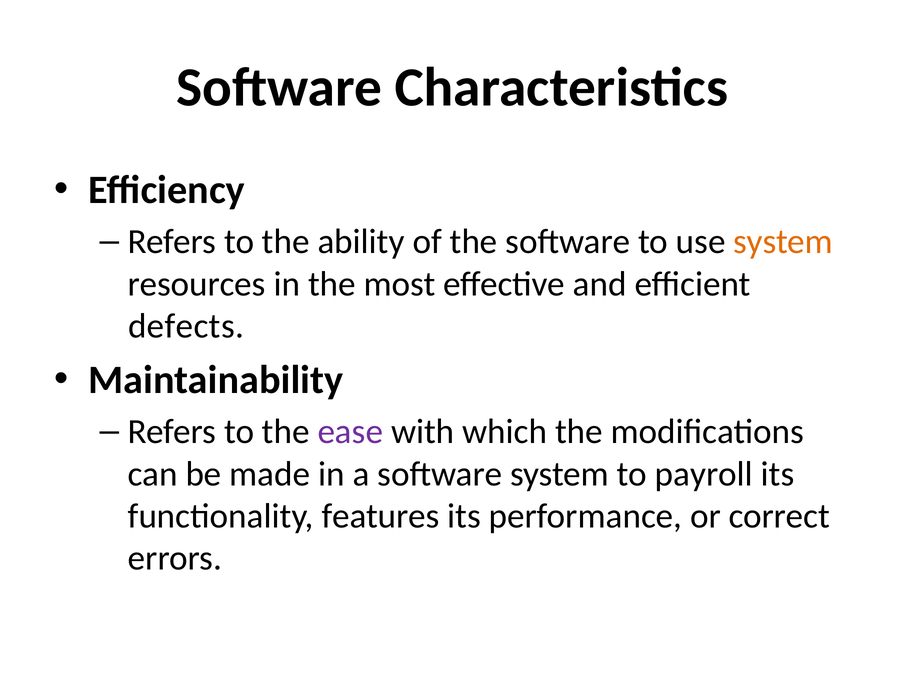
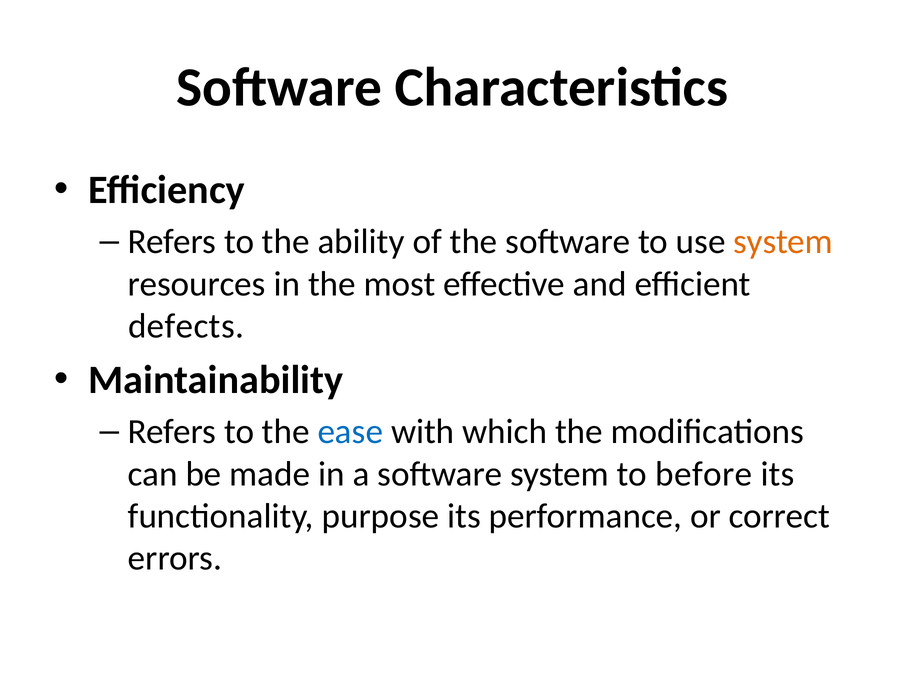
ease colour: purple -> blue
payroll: payroll -> before
features: features -> purpose
